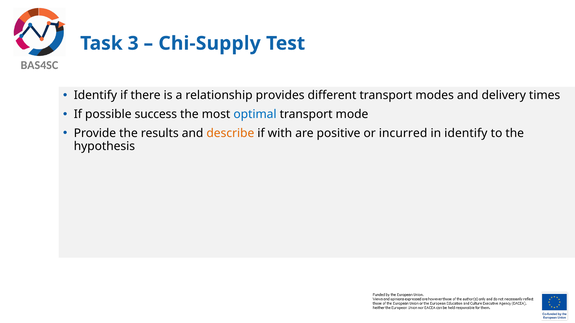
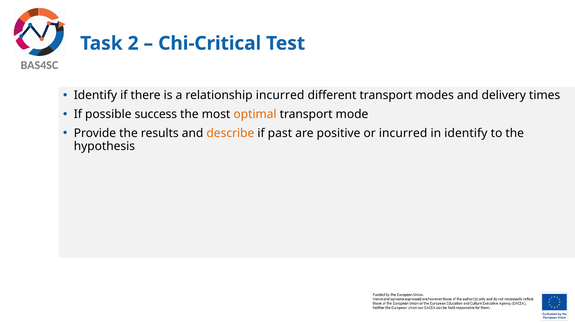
3: 3 -> 2
Chi-Supply: Chi-Supply -> Chi-Critical
relationship provides: provides -> incurred
optimal colour: blue -> orange
with: with -> past
